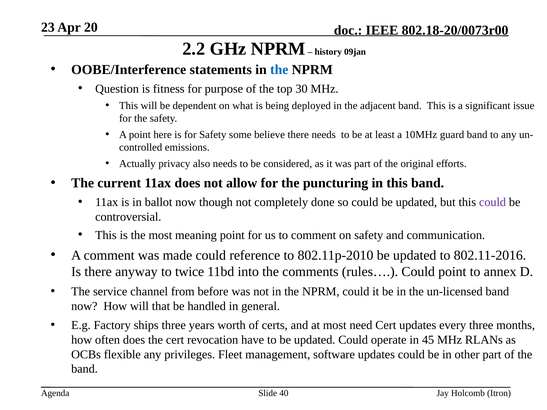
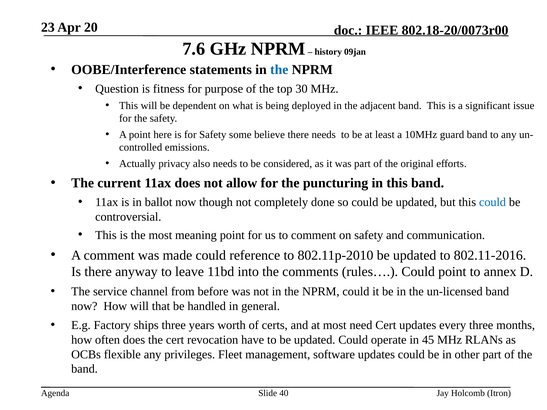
2.2: 2.2 -> 7.6
could at (493, 202) colour: purple -> blue
twice: twice -> leave
